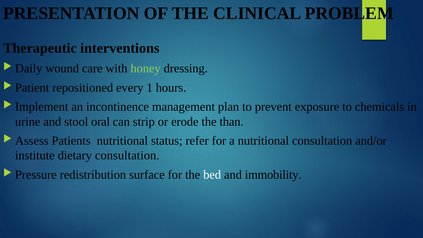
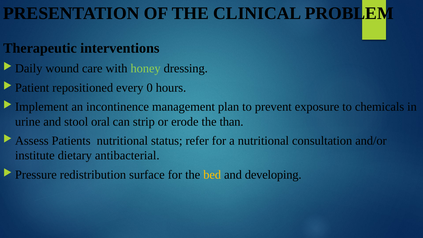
1: 1 -> 0
dietary consultation: consultation -> antibacterial
bed colour: white -> yellow
immobility: immobility -> developing
